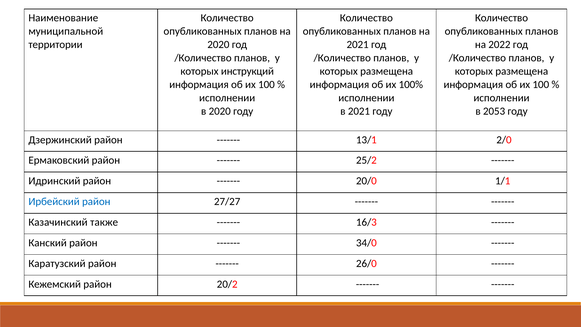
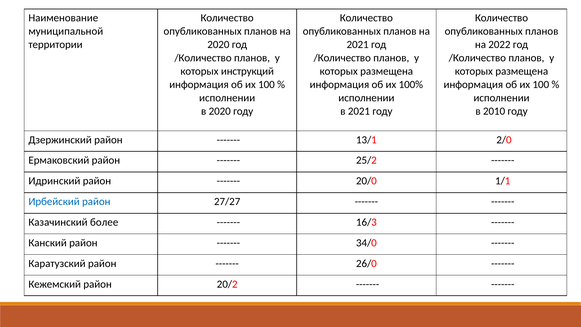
2053: 2053 -> 2010
также: также -> более
